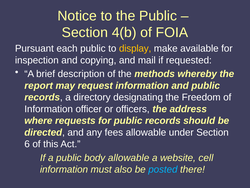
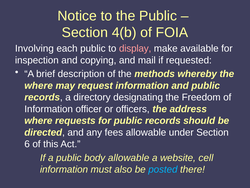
Pursuant: Pursuant -> Involving
display colour: yellow -> pink
report at (39, 85): report -> where
